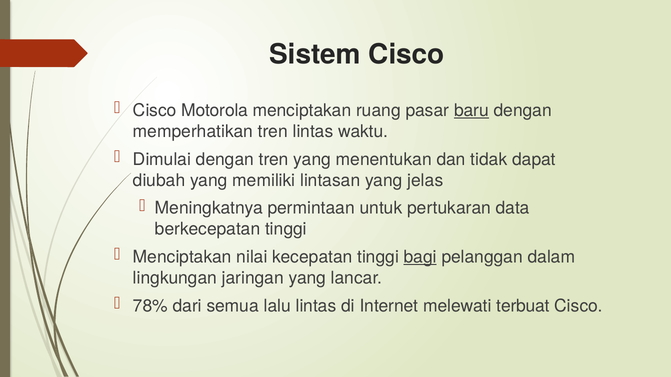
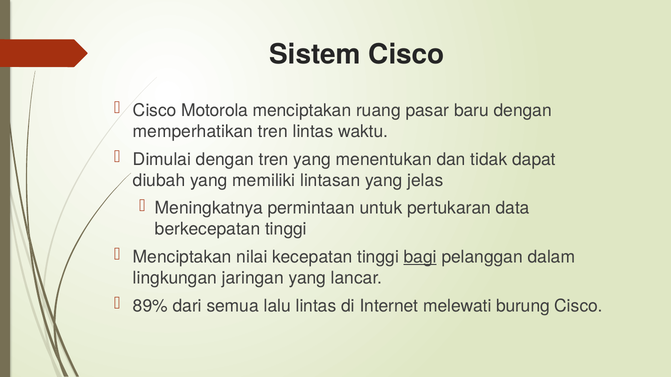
baru underline: present -> none
78%: 78% -> 89%
terbuat: terbuat -> burung
